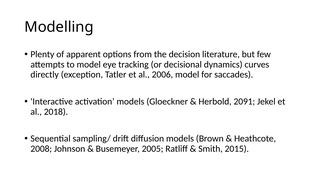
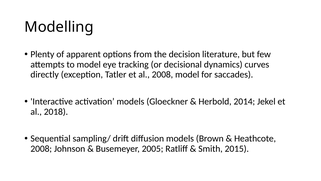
al 2006: 2006 -> 2008
2091: 2091 -> 2014
